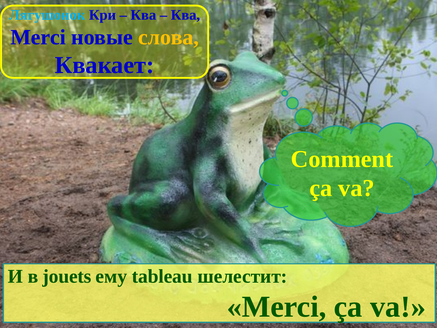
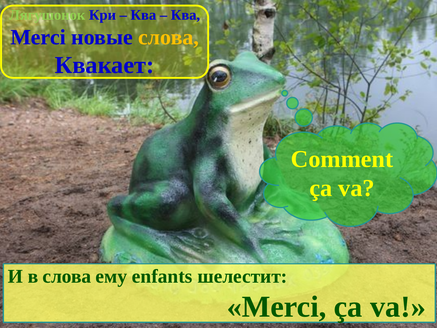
Лягушонок colour: light blue -> light green
в jouets: jouets -> слова
tableau: tableau -> enfants
